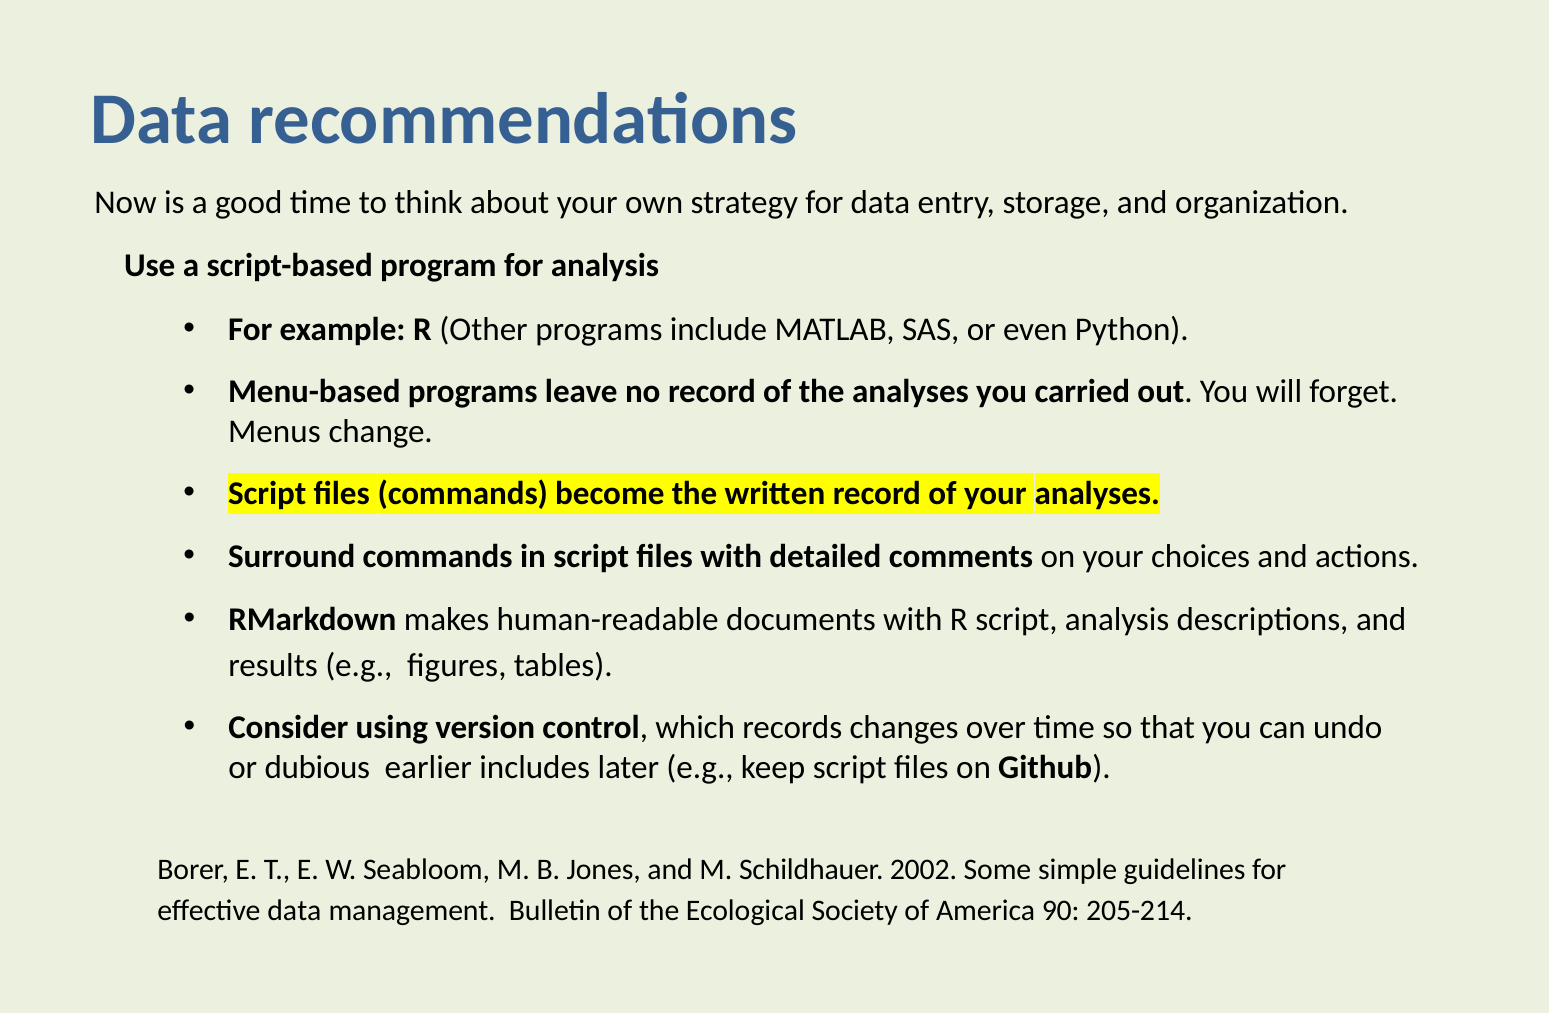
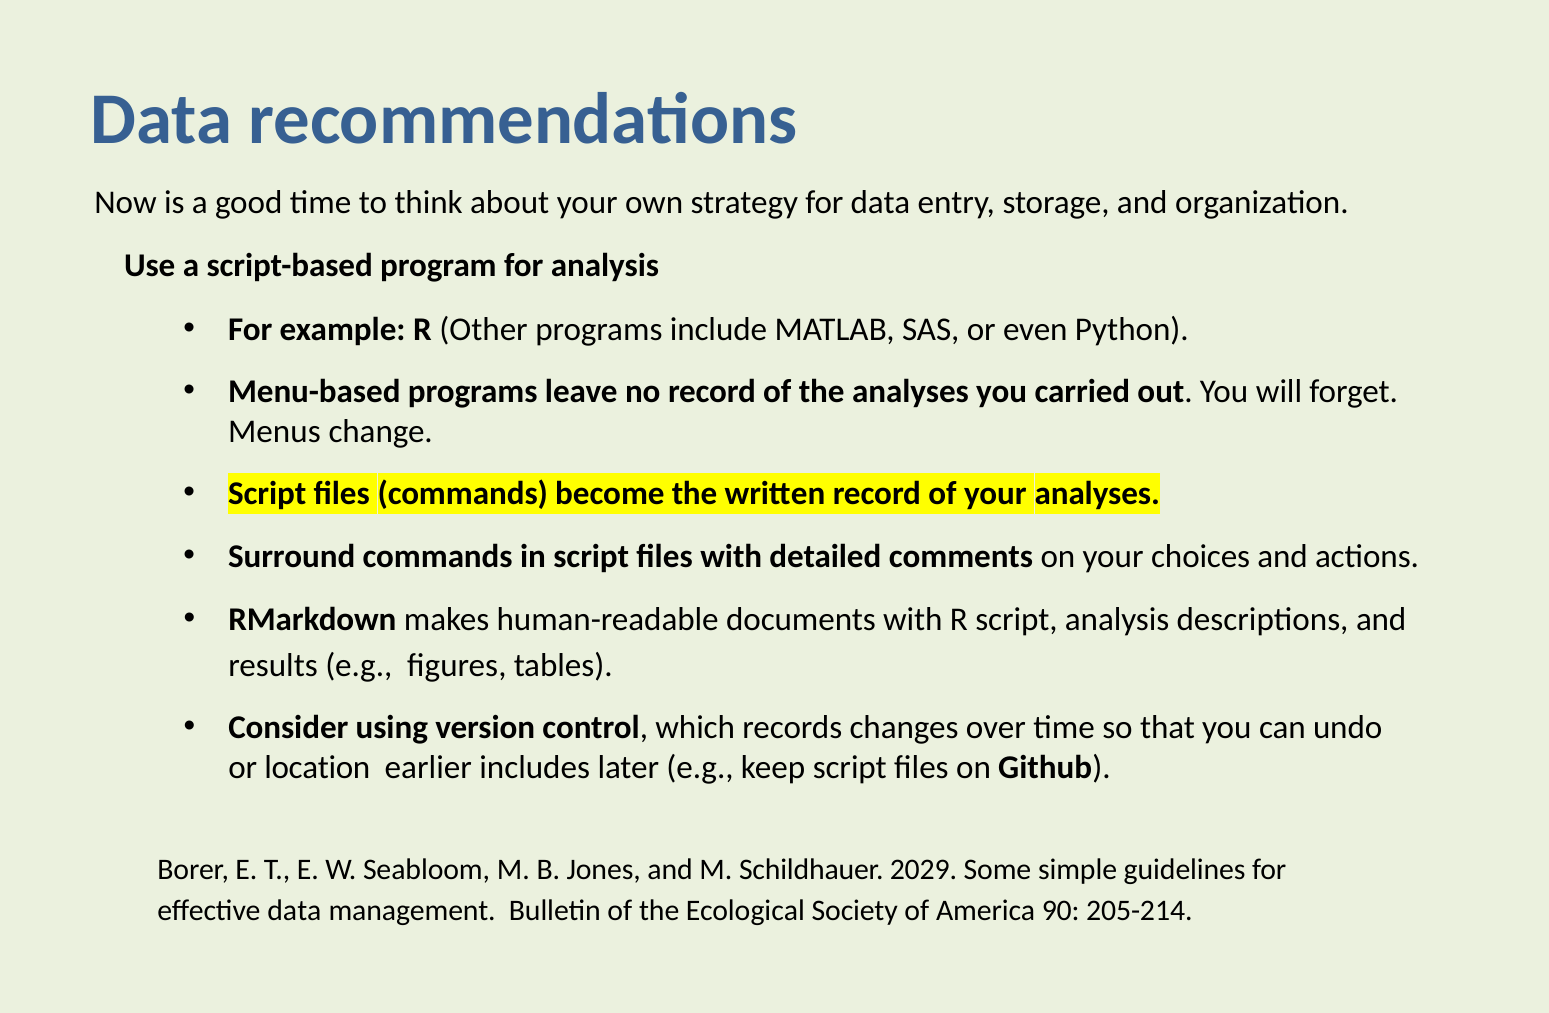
dubious: dubious -> location
2002: 2002 -> 2029
